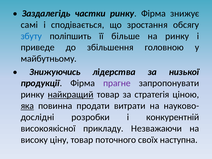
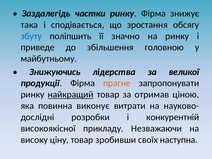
самі: самі -> така
більше: більше -> значно
низької: низької -> великої
прагне colour: purple -> orange
стратегія: стратегія -> отримав
яка underline: present -> none
продати: продати -> виконує
поточного: поточного -> зробивши
